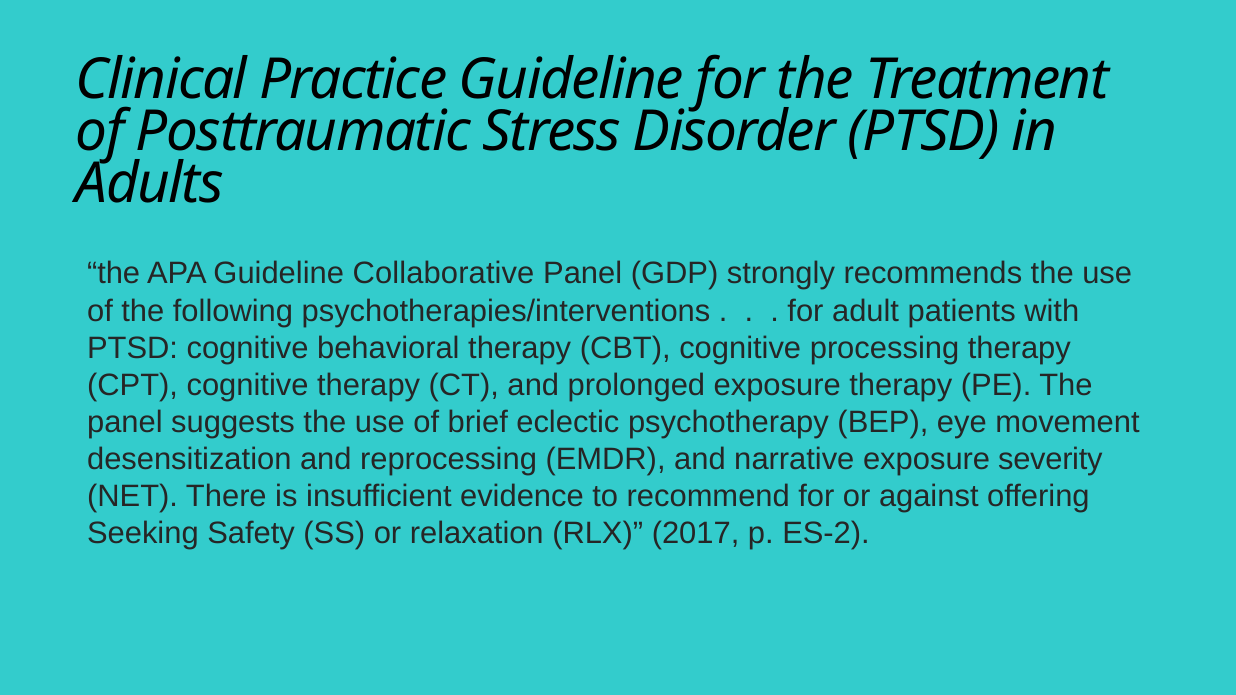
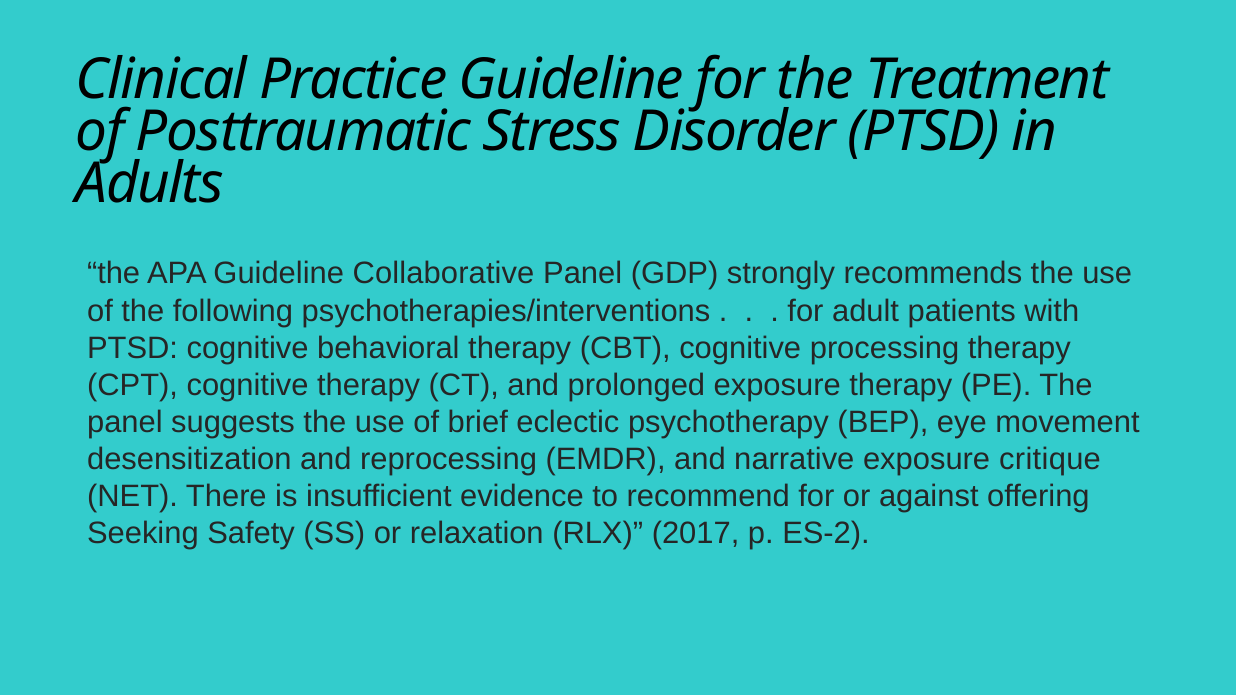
severity: severity -> critique
